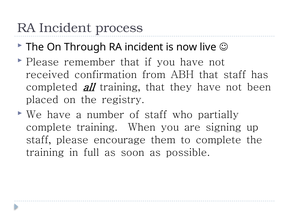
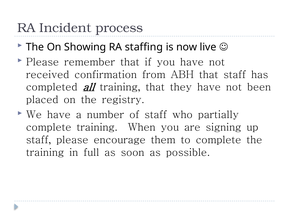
Through: Through -> Showing
incident at (144, 47): incident -> staffing
